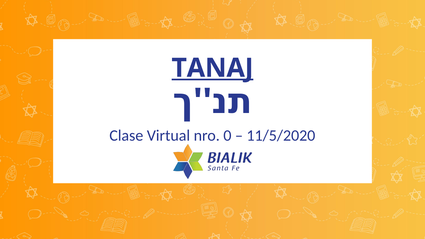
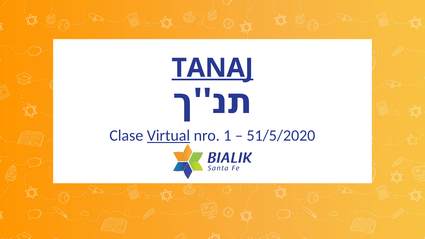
Virtual underline: none -> present
0: 0 -> 1
11/5/2020: 11/5/2020 -> 51/5/2020
